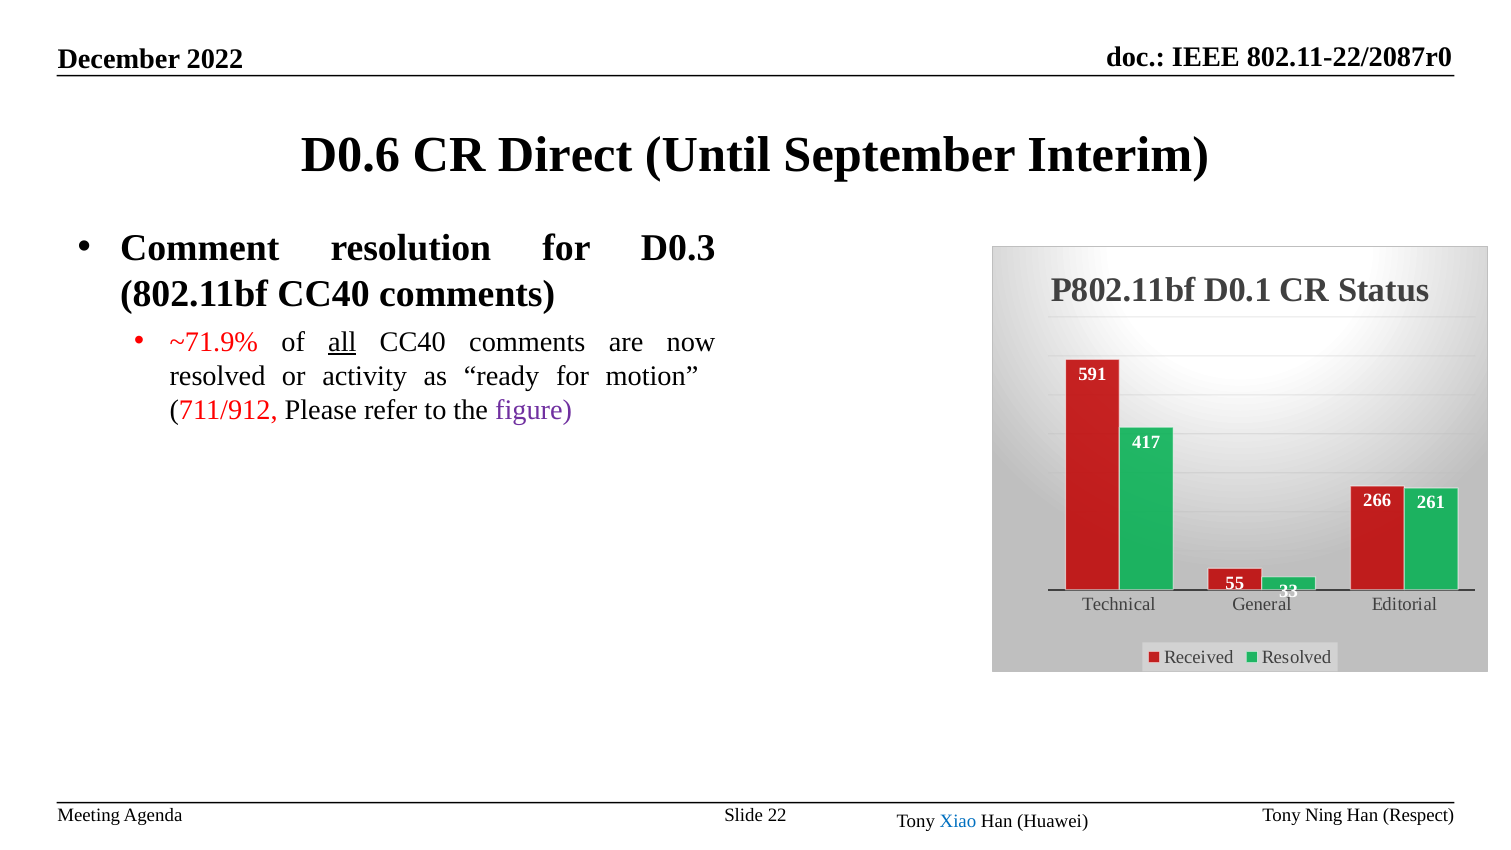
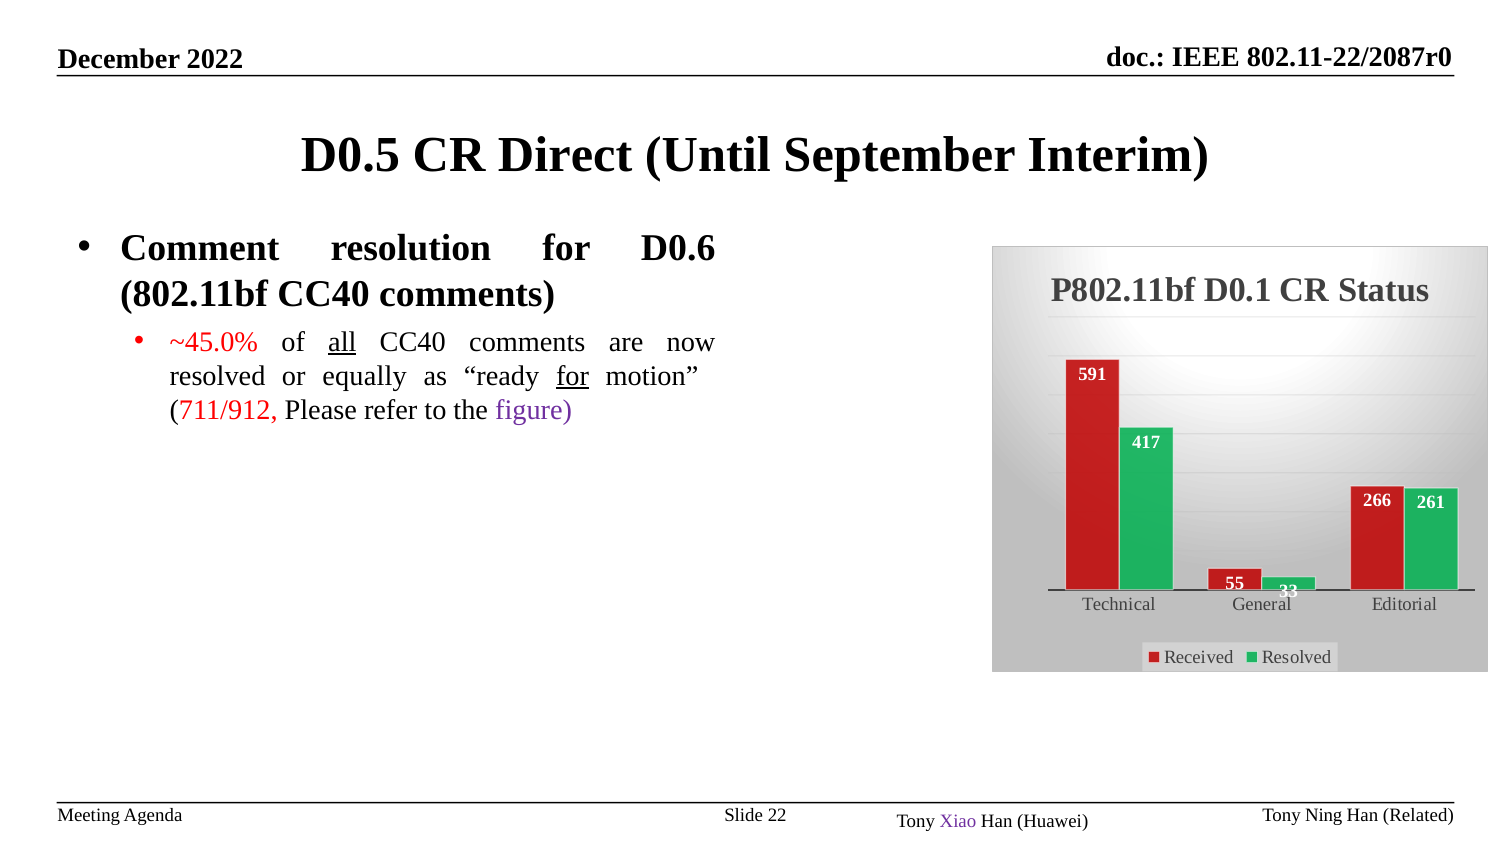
D0.6: D0.6 -> D0.5
D0.3: D0.3 -> D0.6
~71.9%: ~71.9% -> ~45.0%
activity: activity -> equally
for at (572, 376) underline: none -> present
Respect: Respect -> Related
Xiao colour: blue -> purple
